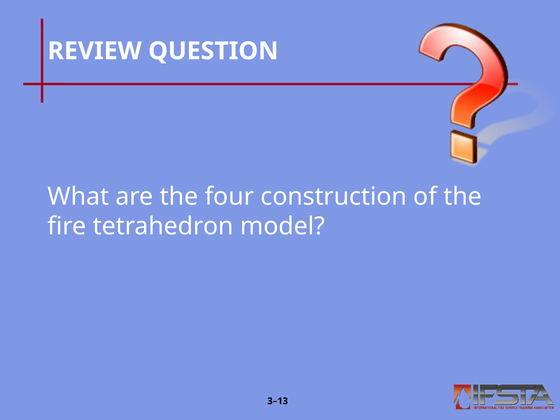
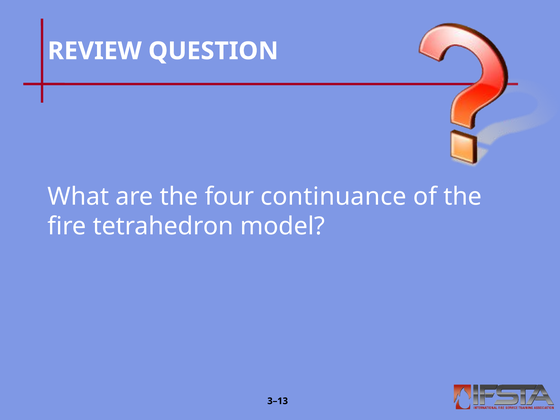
construction: construction -> continuance
